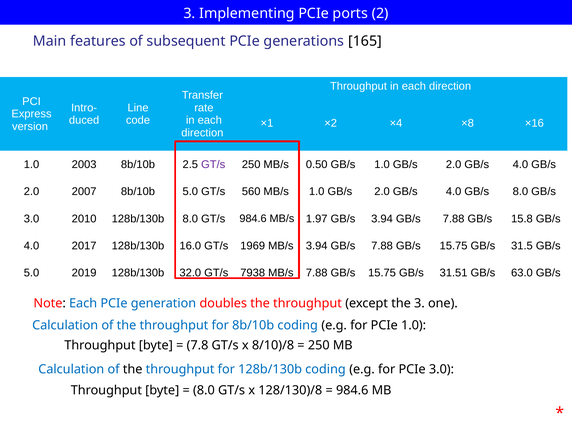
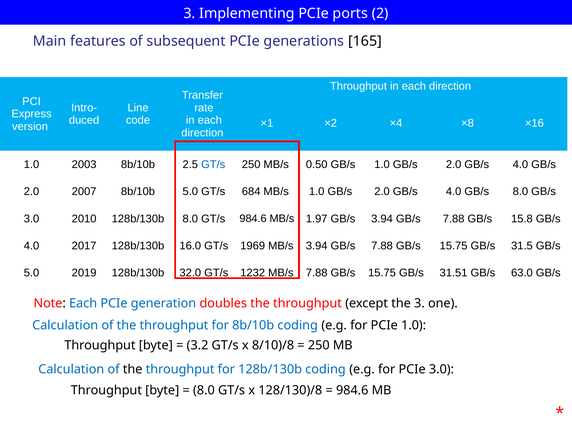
GT/s at (213, 164) colour: purple -> blue
560: 560 -> 684
7938: 7938 -> 1232
7.8: 7.8 -> 3.2
